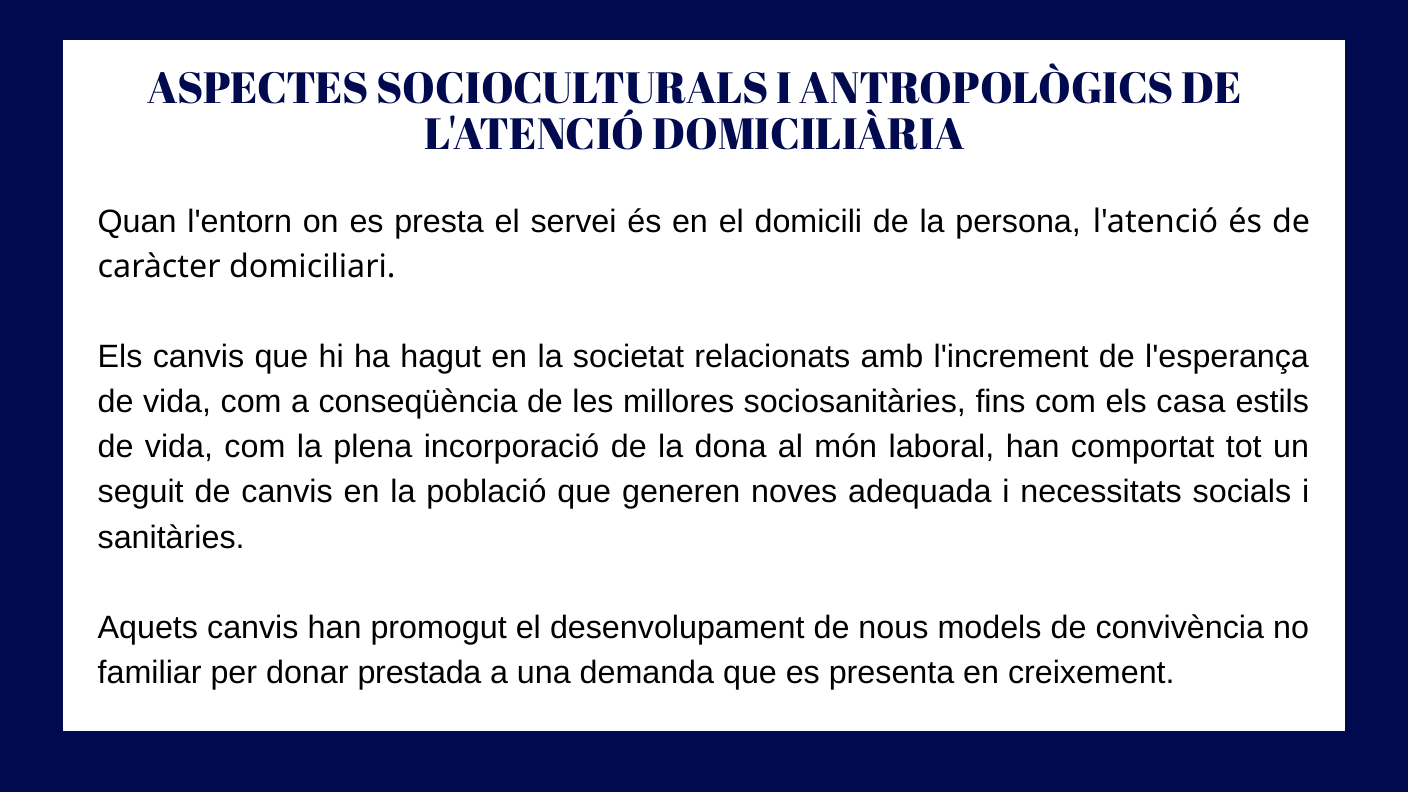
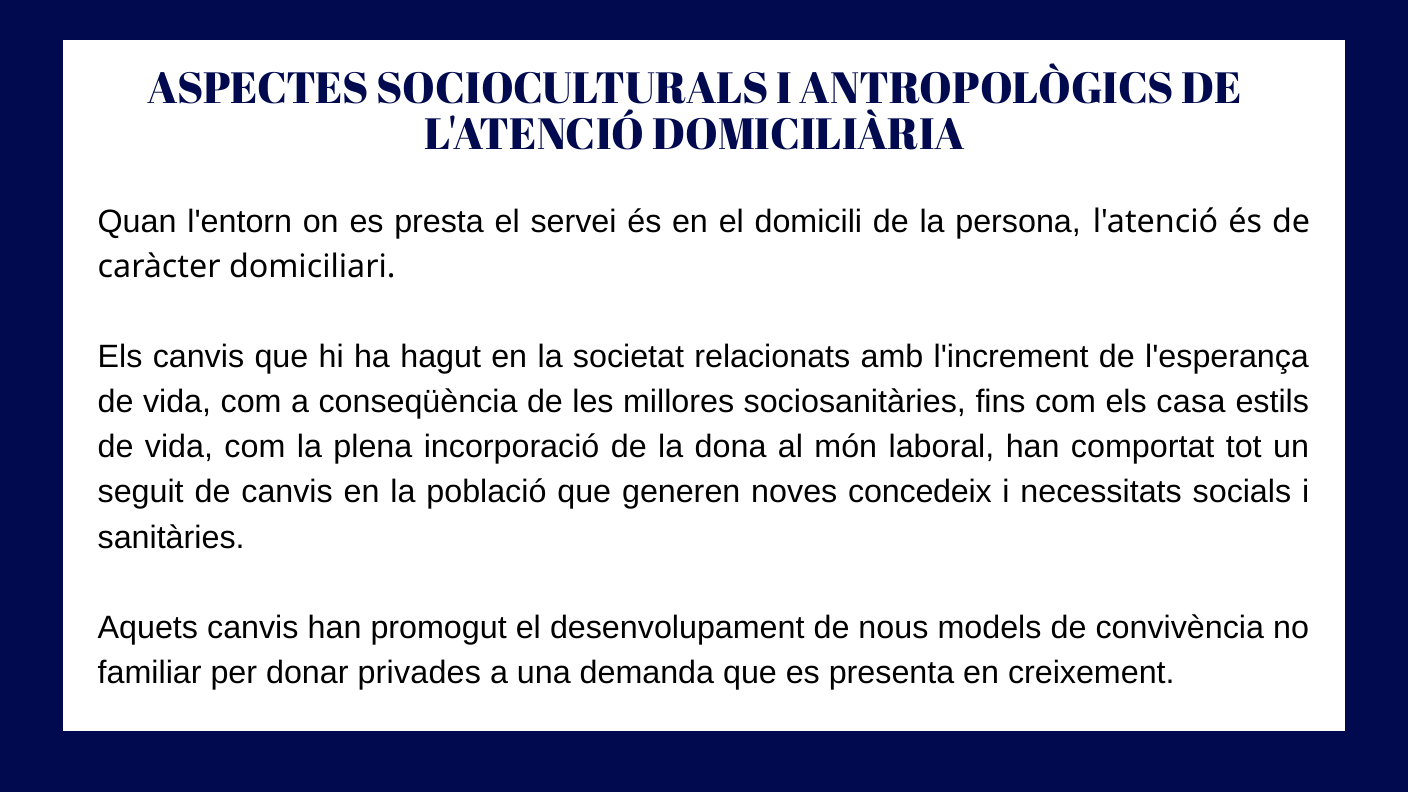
adequada: adequada -> concedeix
prestada: prestada -> privades
